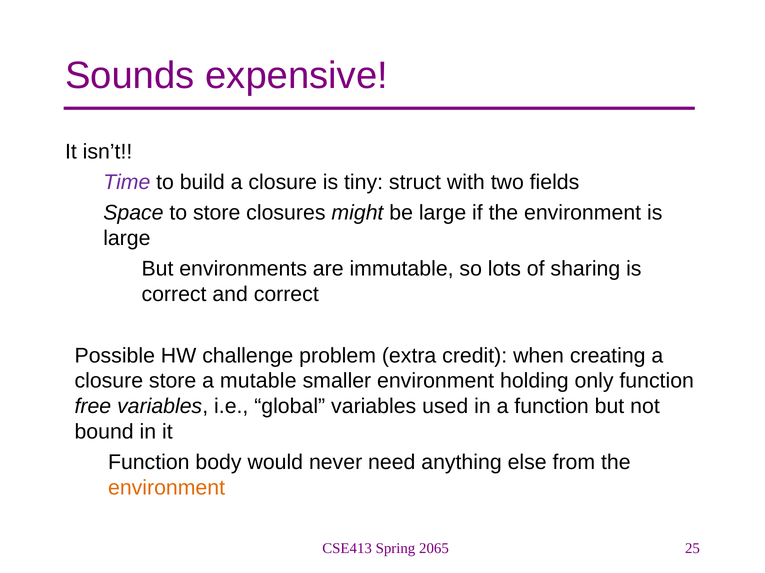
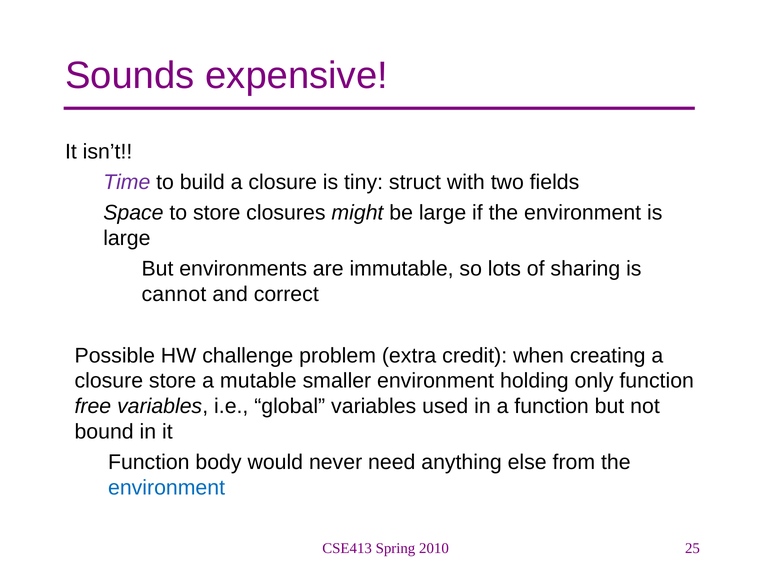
correct at (174, 295): correct -> cannot
environment at (167, 489) colour: orange -> blue
2065: 2065 -> 2010
